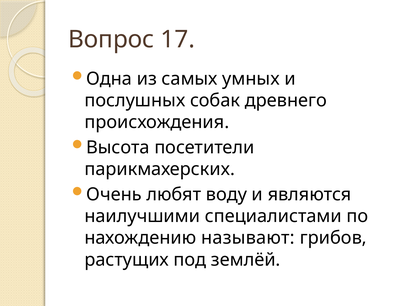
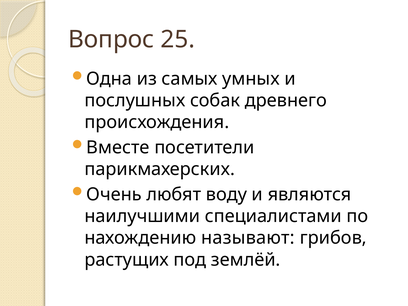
17: 17 -> 25
Высота: Высота -> Вместе
